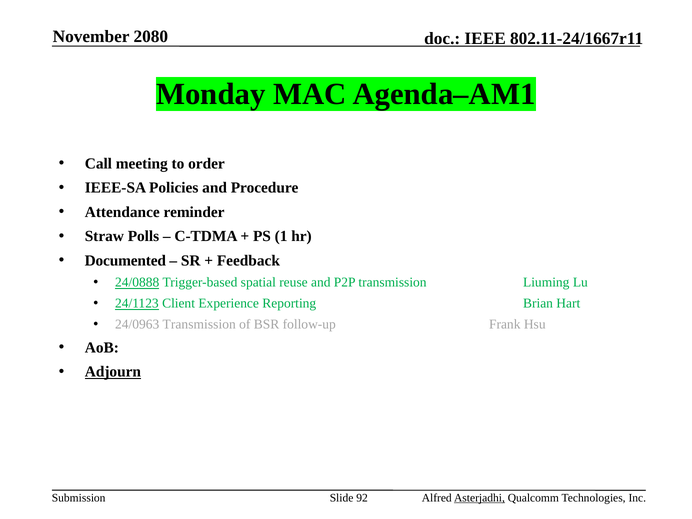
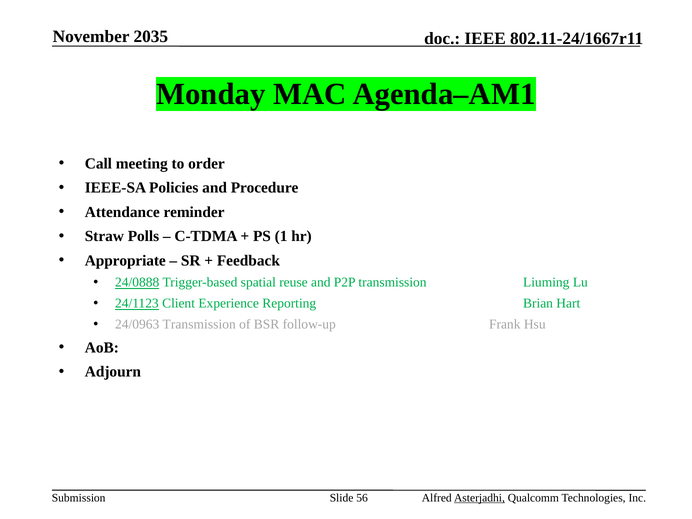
2080: 2080 -> 2035
Documented: Documented -> Appropriate
Adjourn underline: present -> none
92: 92 -> 56
